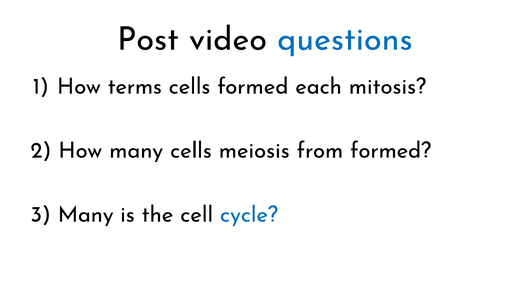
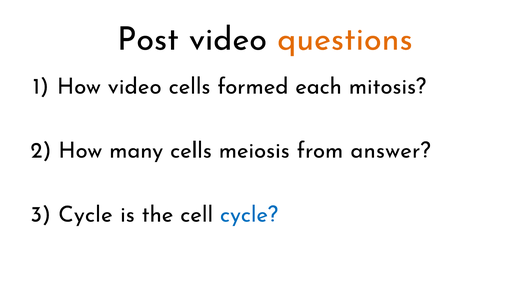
questions colour: blue -> orange
How terms: terms -> video
from formed: formed -> answer
3 Many: Many -> Cycle
